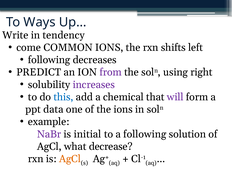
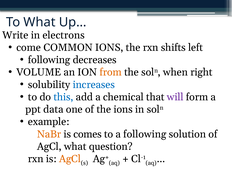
To Ways: Ways -> What
tendency: tendency -> electrons
PREDICT: PREDICT -> VOLUME
from colour: purple -> orange
using: using -> when
increases colour: purple -> blue
NaBr colour: purple -> orange
initial: initial -> comes
decrease: decrease -> question
